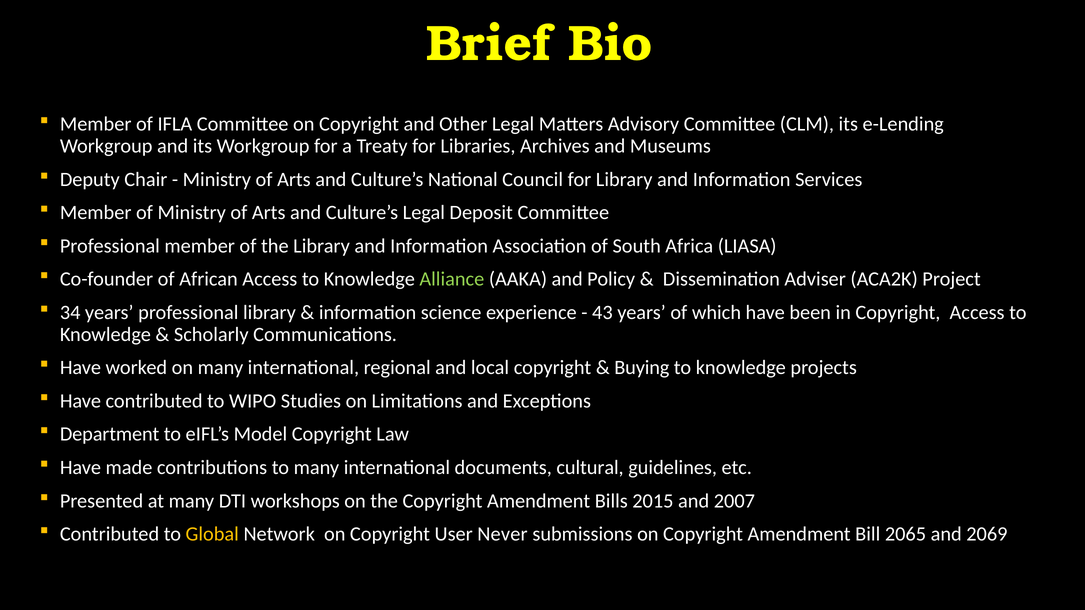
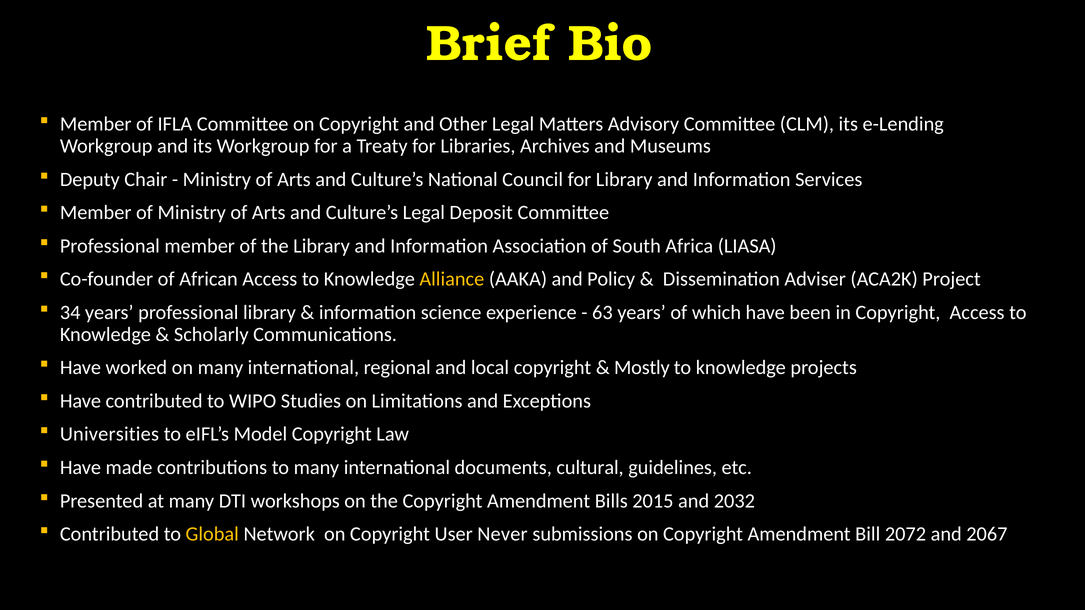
Alliance colour: light green -> yellow
43: 43 -> 63
Buying: Buying -> Mostly
Department: Department -> Universities
2007: 2007 -> 2032
2065: 2065 -> 2072
2069: 2069 -> 2067
